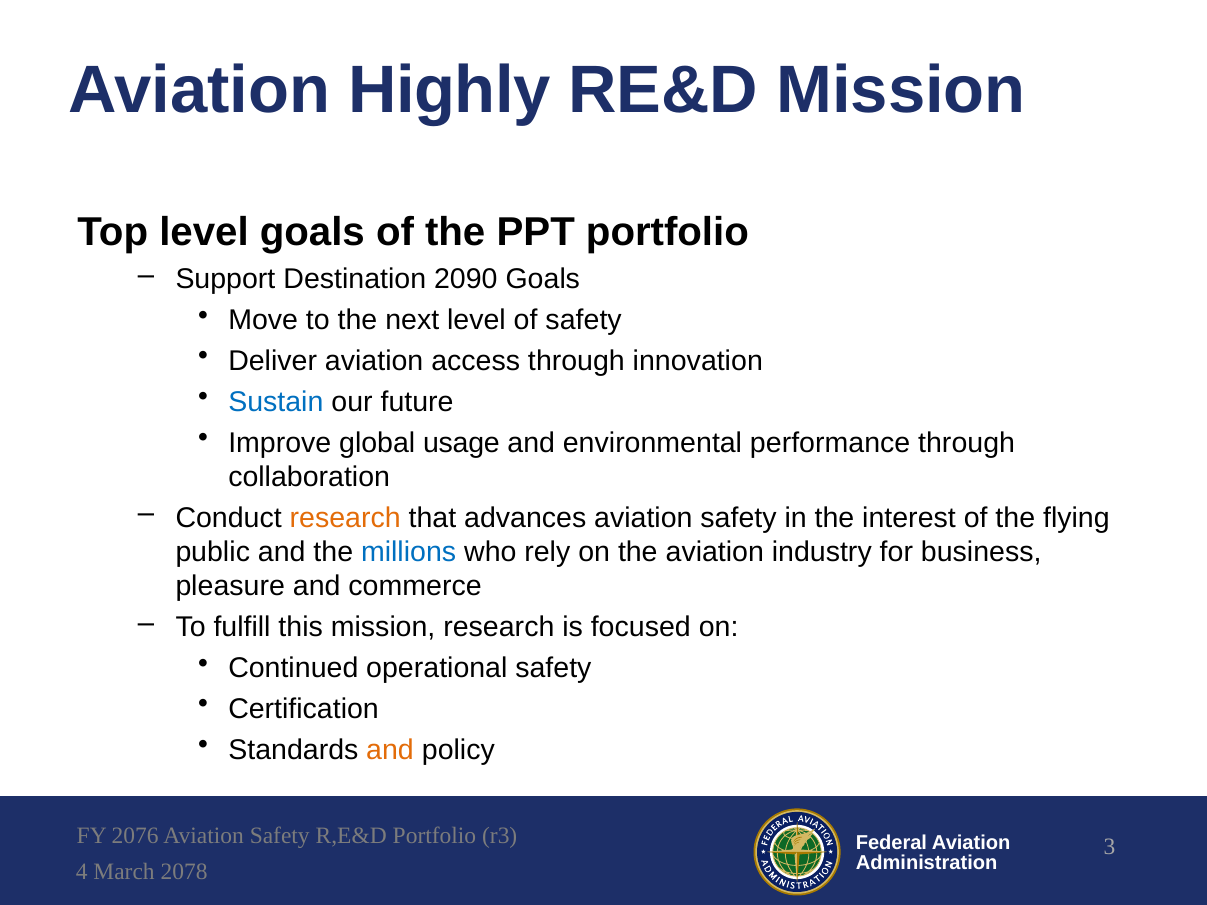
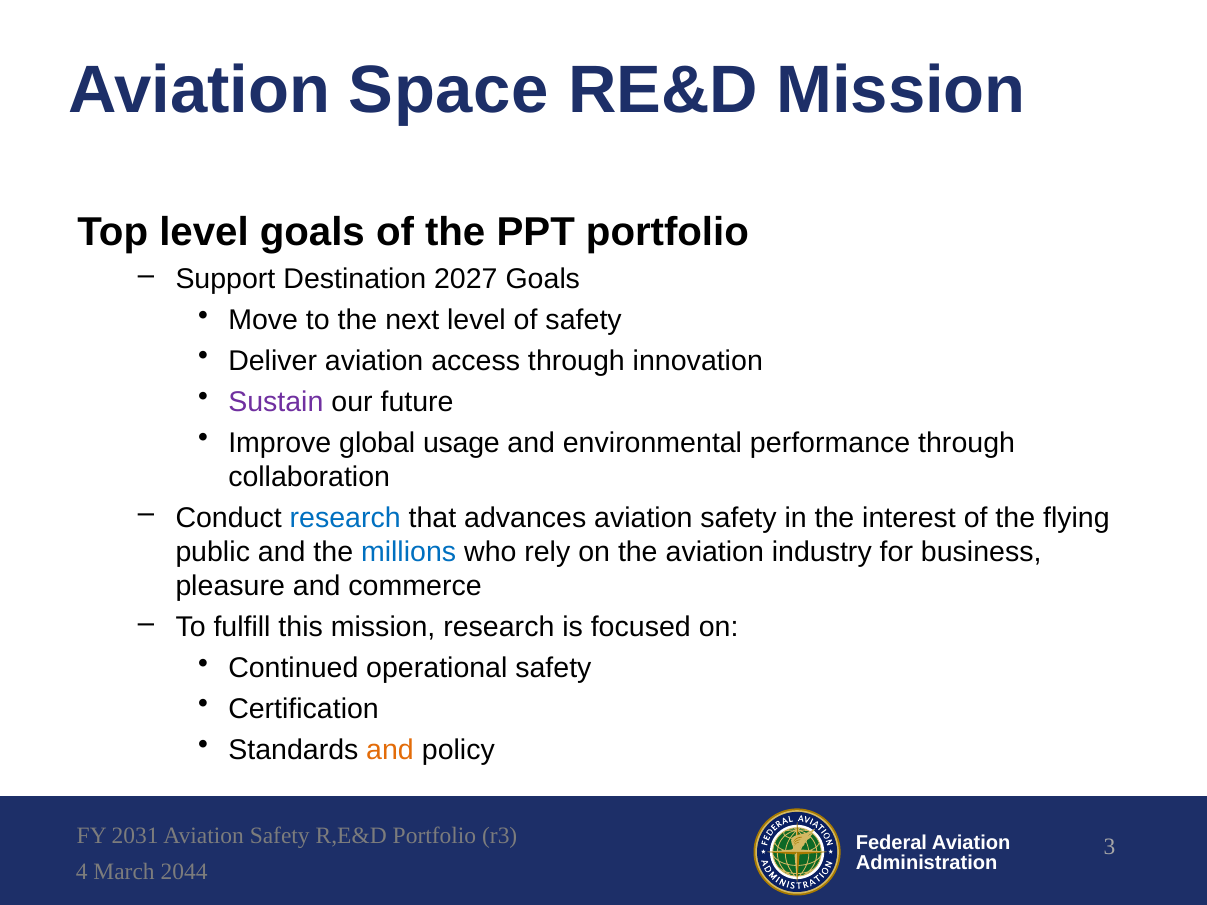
Highly: Highly -> Space
2090: 2090 -> 2027
Sustain colour: blue -> purple
research at (345, 518) colour: orange -> blue
2076: 2076 -> 2031
2078: 2078 -> 2044
